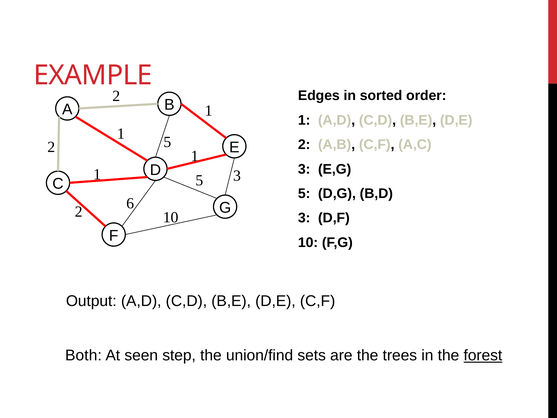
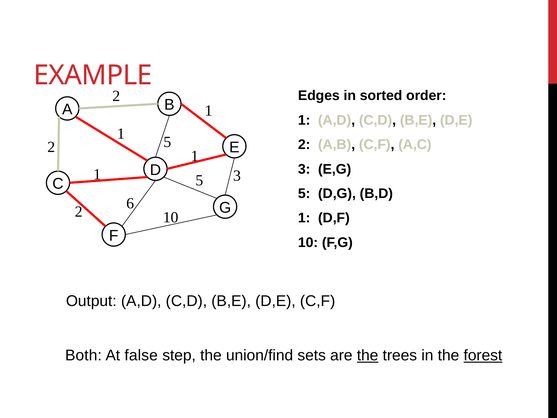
3 at (304, 218): 3 -> 1
seen: seen -> false
the at (368, 355) underline: none -> present
